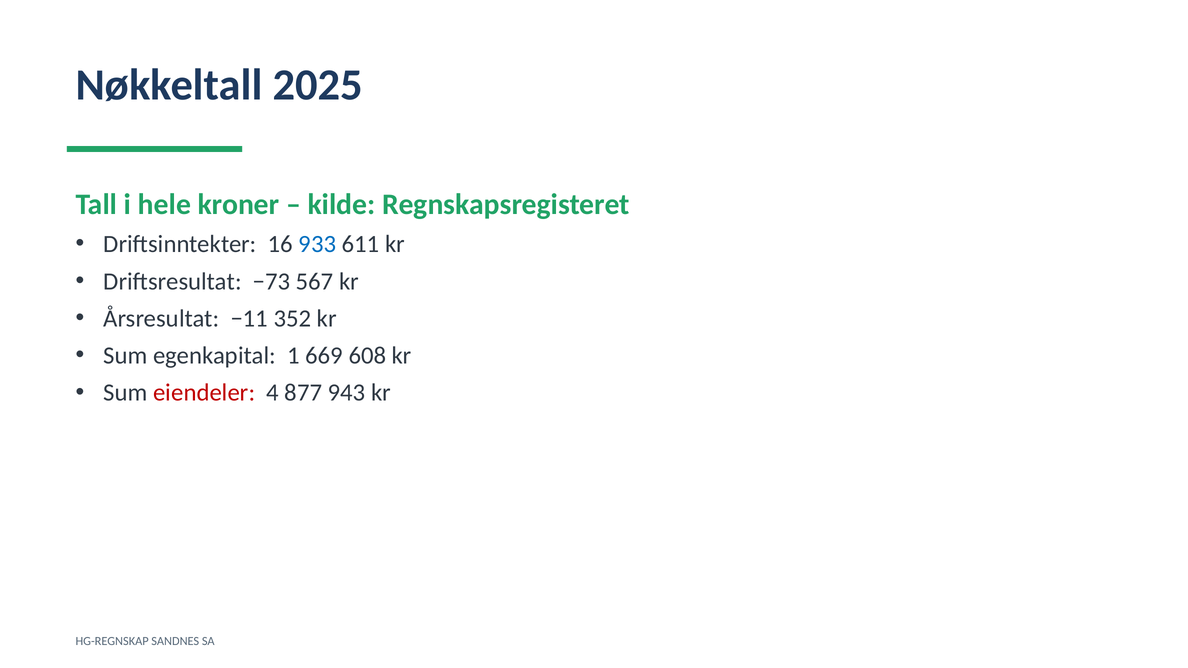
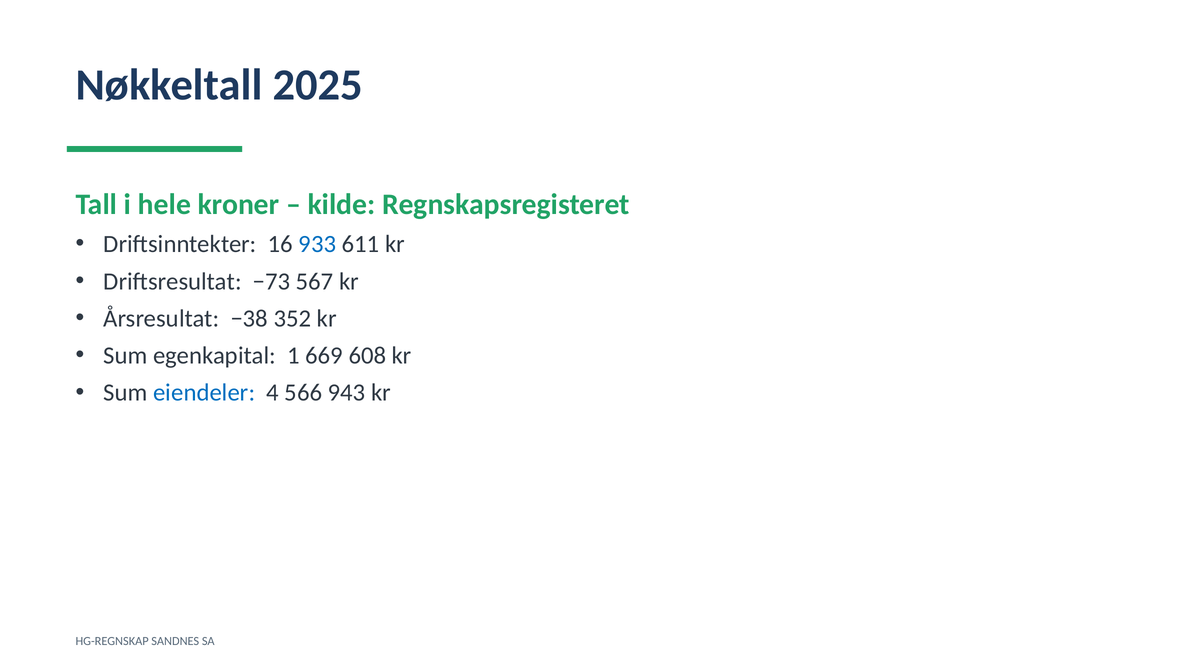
−11: −11 -> −38
eiendeler colour: red -> blue
877: 877 -> 566
